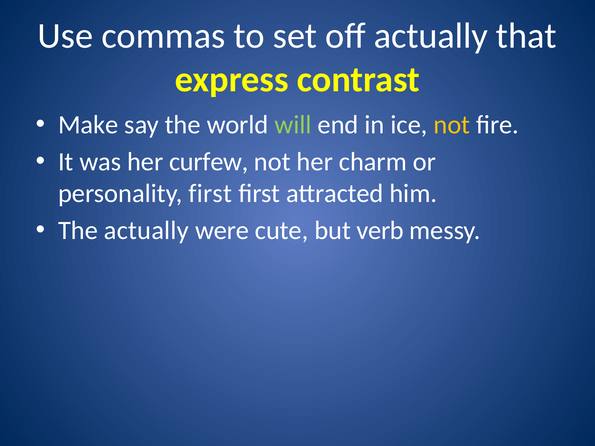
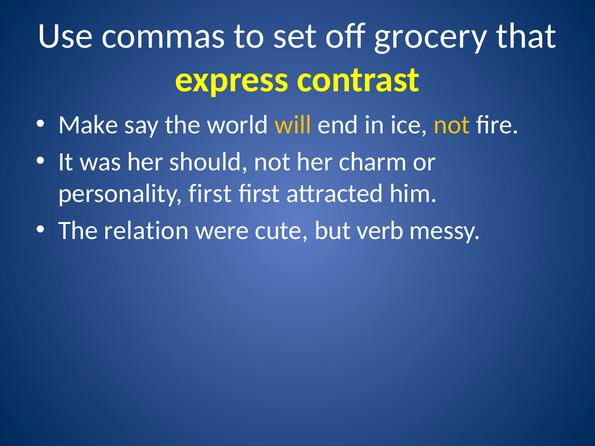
off actually: actually -> grocery
will colour: light green -> yellow
curfew: curfew -> should
The actually: actually -> relation
